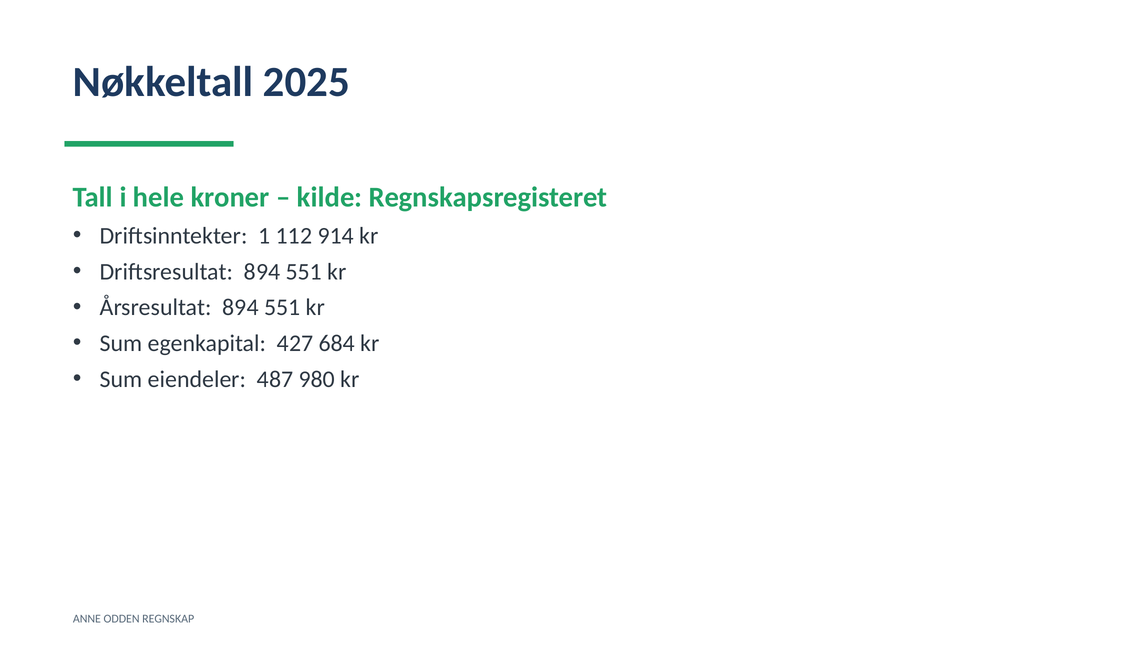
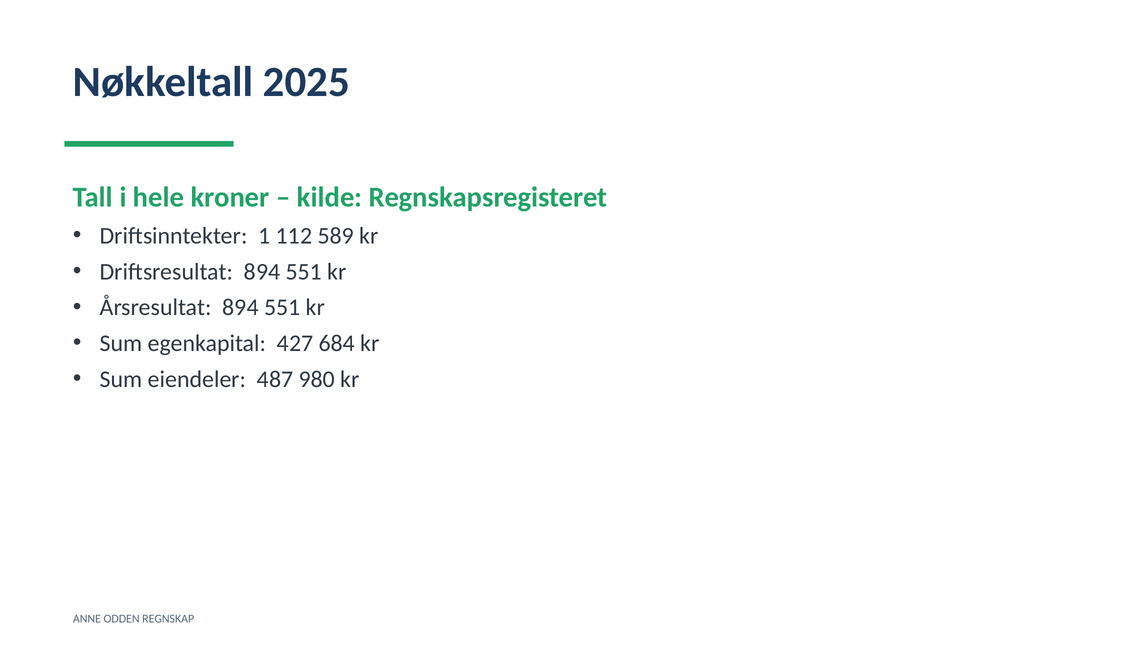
914: 914 -> 589
